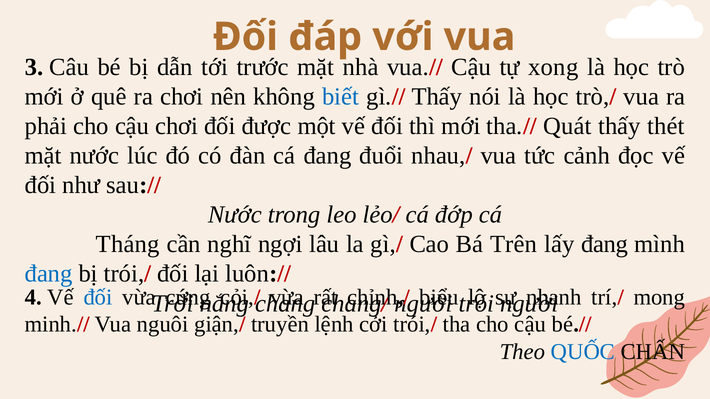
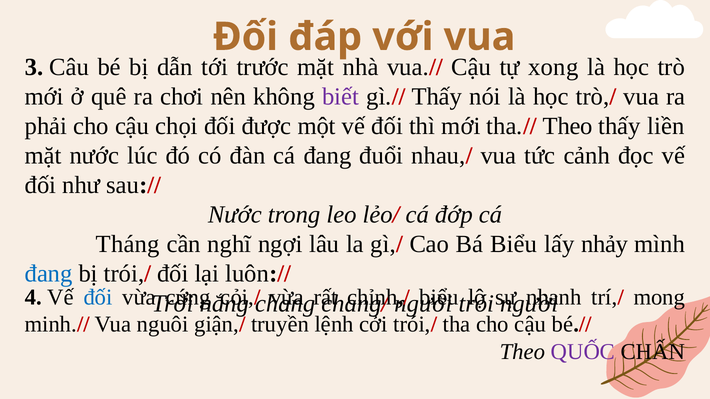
biết colour: blue -> purple
cậu chơi: chơi -> chọi
tha.// Quát: Quát -> Theo
thét: thét -> liền
Bá Trên: Trên -> Biểu
lấy đang: đang -> nhảy
QUỐC colour: blue -> purple
